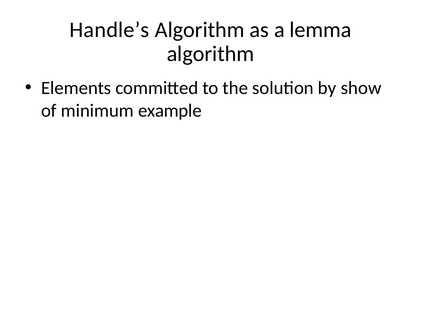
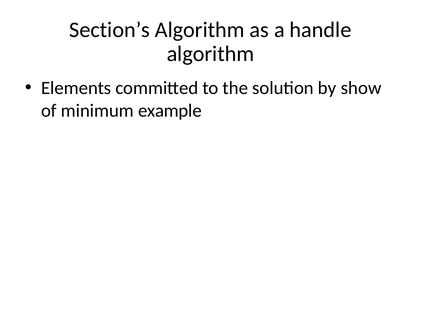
Handle’s: Handle’s -> Section’s
lemma: lemma -> handle
